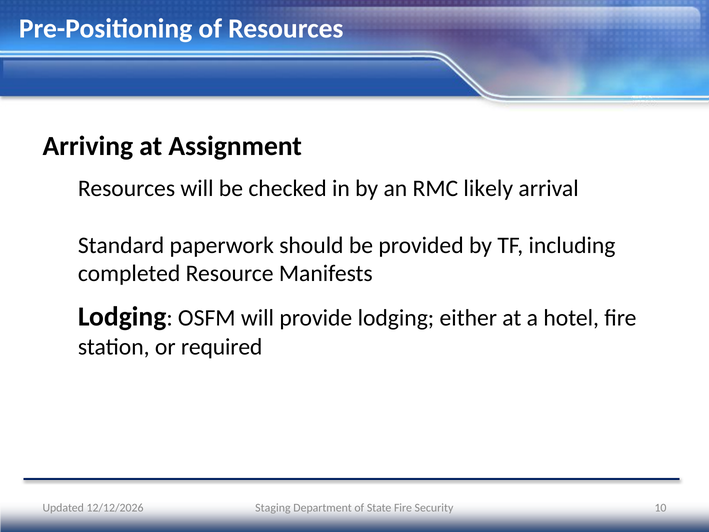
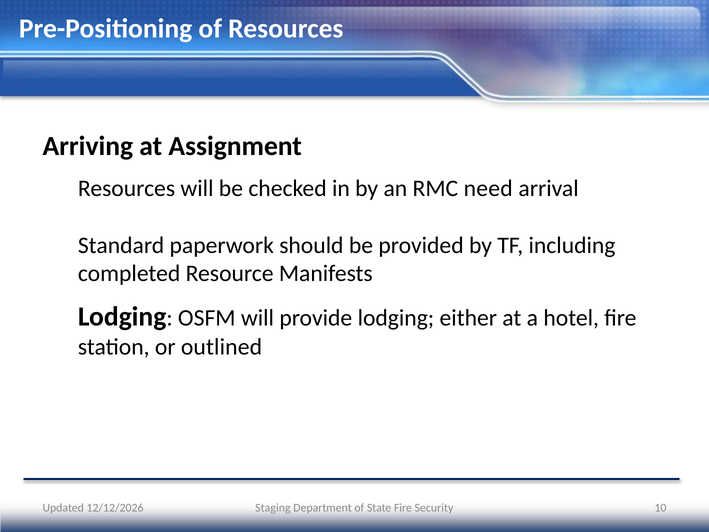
likely: likely -> need
required: required -> outlined
